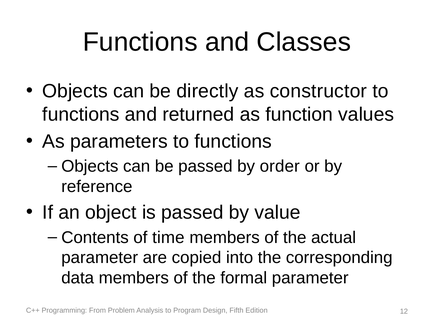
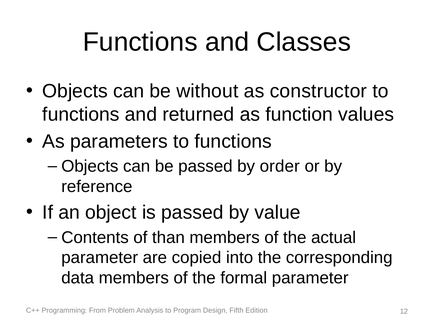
directly: directly -> without
time: time -> than
